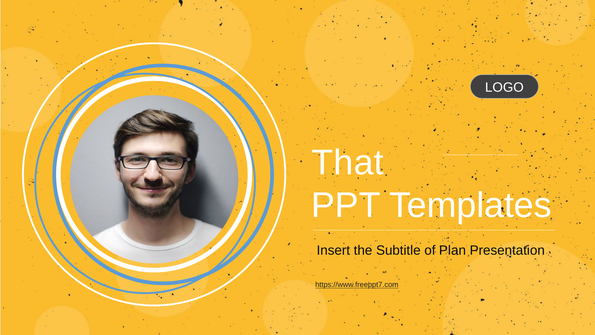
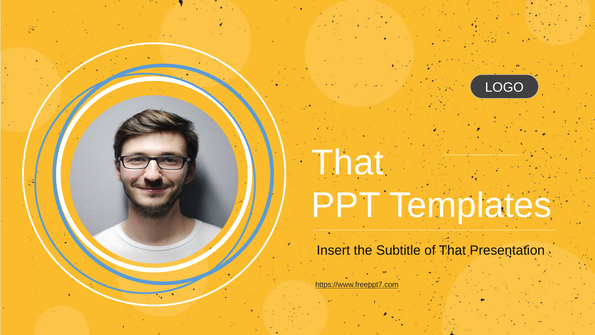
of Plan: Plan -> That
